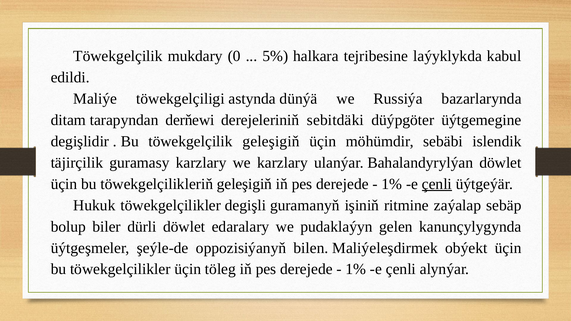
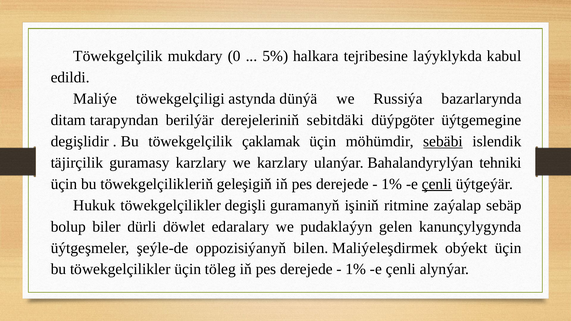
derňewi: derňewi -> berilýär
töwekgelçilik geleşigiň: geleşigiň -> çaklamak
sebäbi underline: none -> present
Bahalandyrylýan döwlet: döwlet -> tehniki
